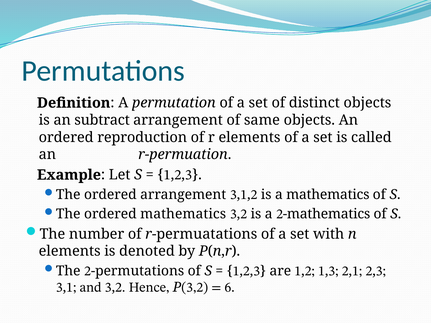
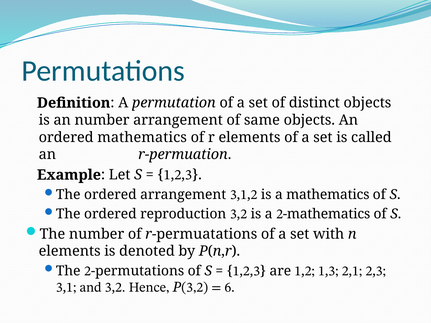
an subtract: subtract -> number
ordered reproduction: reproduction -> mathematics
ordered mathematics: mathematics -> reproduction
